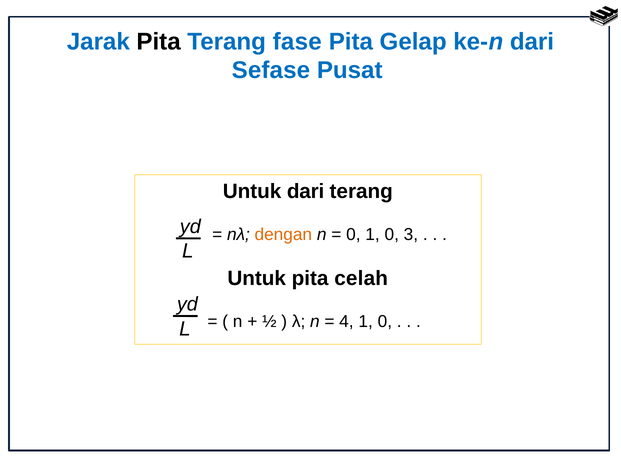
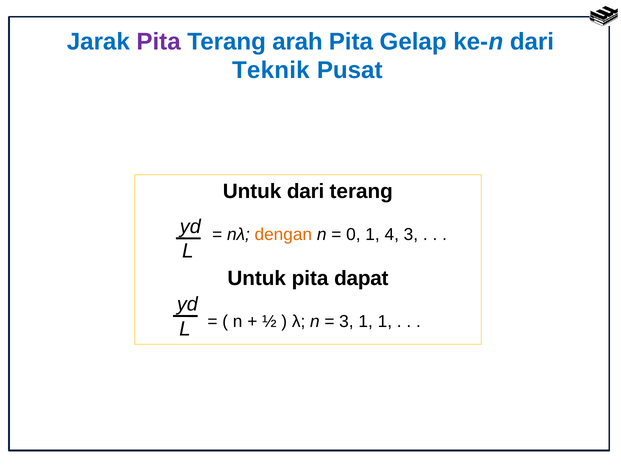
Pita at (159, 42) colour: black -> purple
fase: fase -> arah
Sefase: Sefase -> Teknik
0 1 0: 0 -> 4
celah: celah -> dapat
4 at (346, 322): 4 -> 3
0 at (385, 322): 0 -> 1
